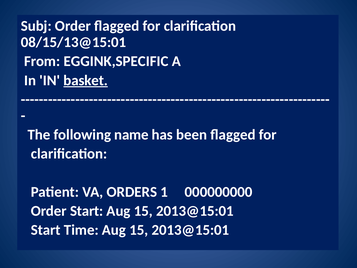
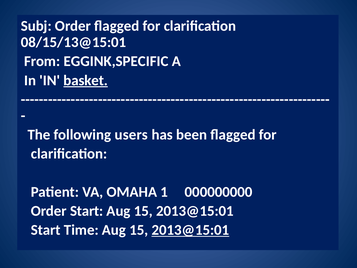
name: name -> users
ORDERS: ORDERS -> OMAHA
2013@15:01 at (190, 230) underline: none -> present
